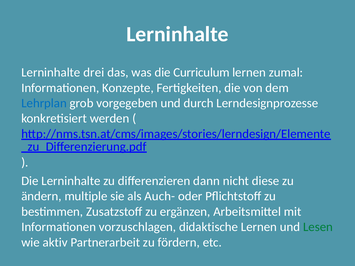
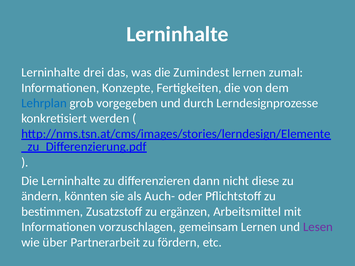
Curriculum: Curriculum -> Zumindest
multiple: multiple -> könnten
didaktische: didaktische -> gemeinsam
Lesen colour: green -> purple
aktiv: aktiv -> über
